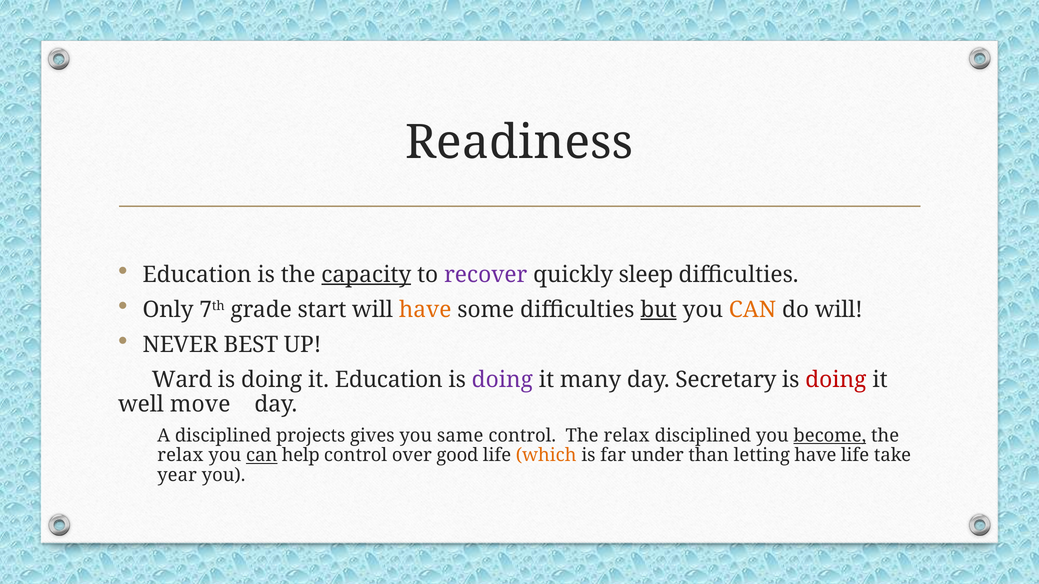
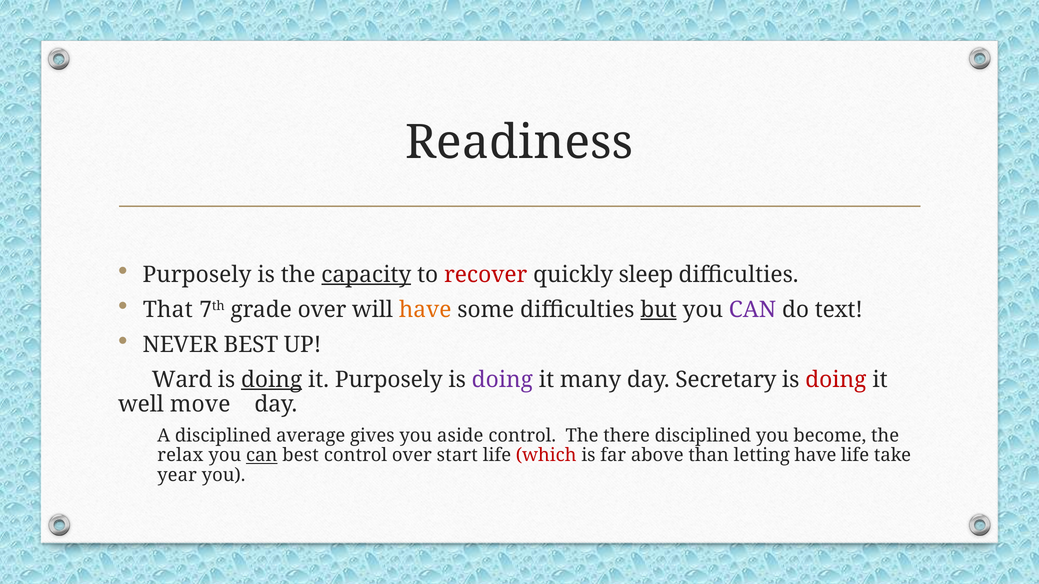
Education at (197, 275): Education -> Purposely
recover colour: purple -> red
Only: Only -> That
grade start: start -> over
CAN at (752, 310) colour: orange -> purple
do will: will -> text
doing at (272, 380) underline: none -> present
it Education: Education -> Purposely
projects: projects -> average
same: same -> aside
control The relax: relax -> there
become underline: present -> none
can help: help -> best
good: good -> start
which colour: orange -> red
under: under -> above
